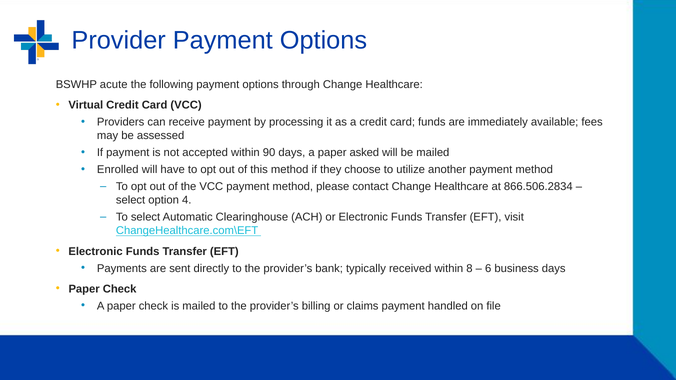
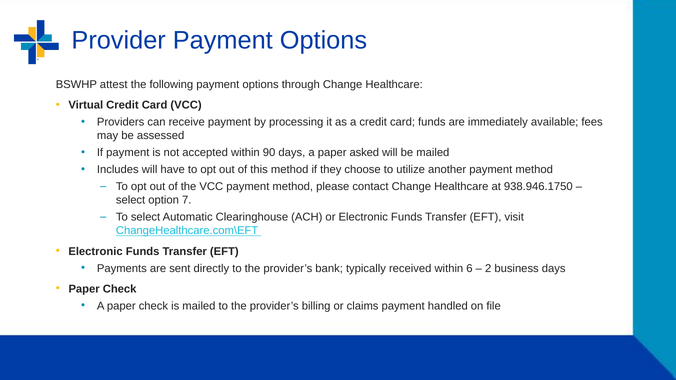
acute: acute -> attest
Enrolled: Enrolled -> Includes
866.506.2834: 866.506.2834 -> 938.946.1750
4: 4 -> 7
8: 8 -> 6
6: 6 -> 2
